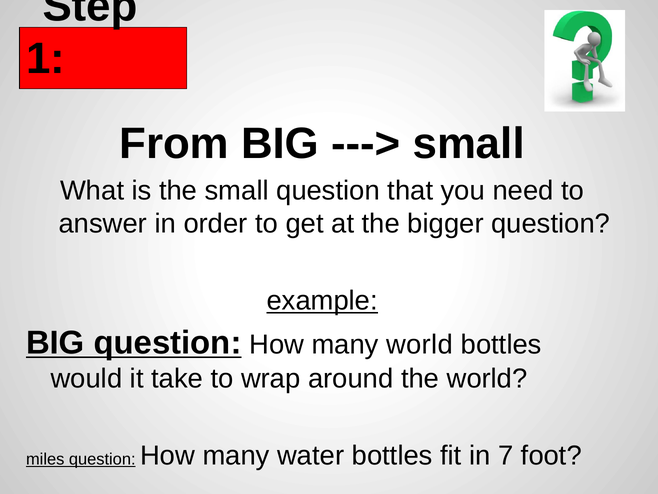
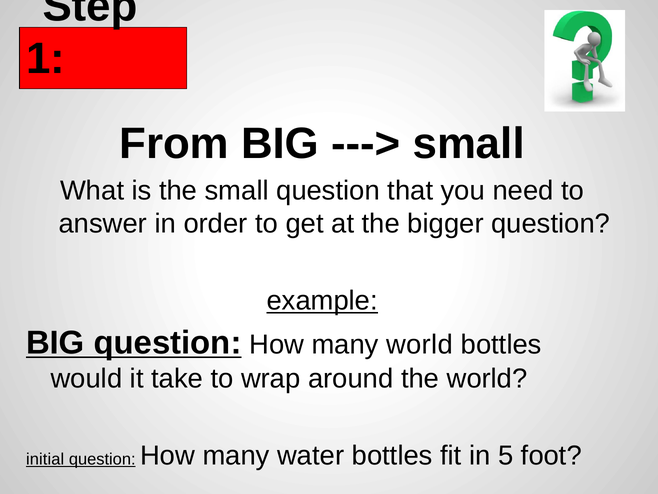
miles: miles -> initial
7: 7 -> 5
